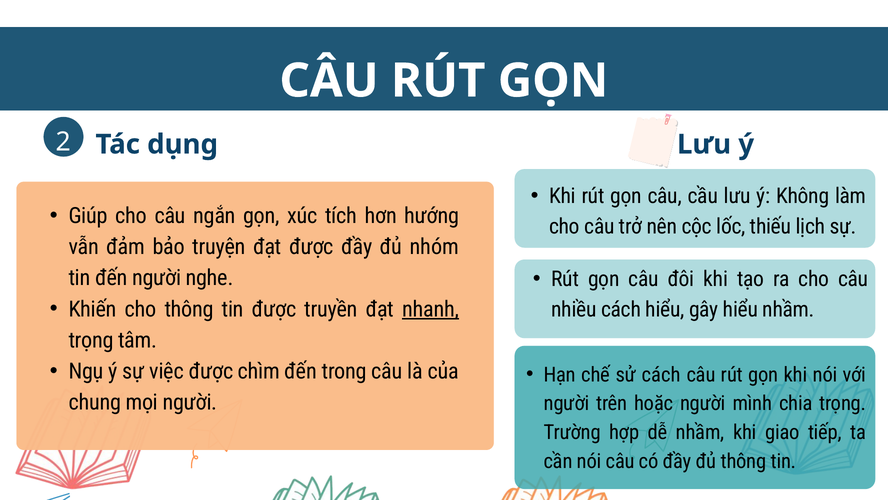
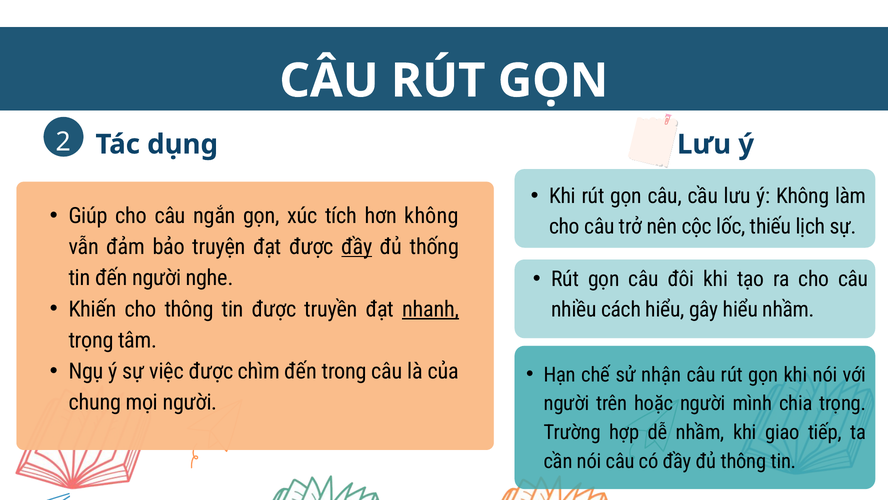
hơn hướng: hướng -> không
đầy at (357, 247) underline: none -> present
nhóm: nhóm -> thống
sử cách: cách -> nhận
